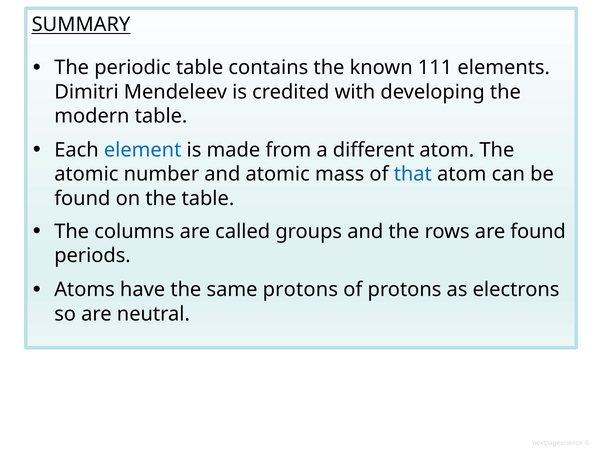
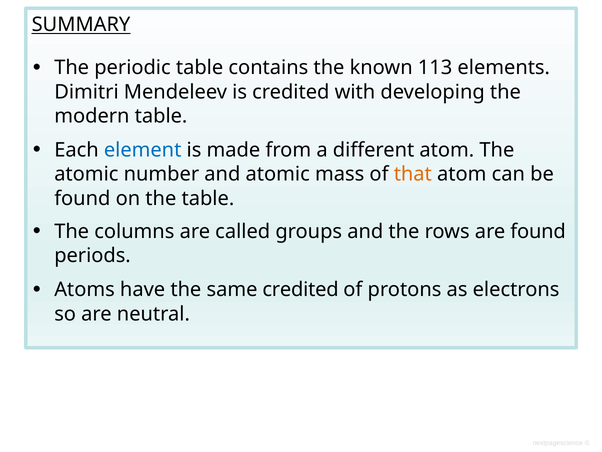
111: 111 -> 113
that colour: blue -> orange
same protons: protons -> credited
